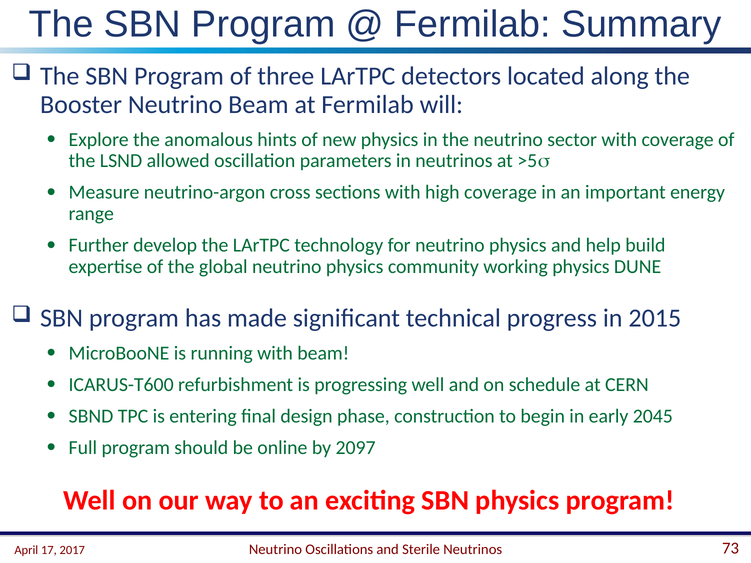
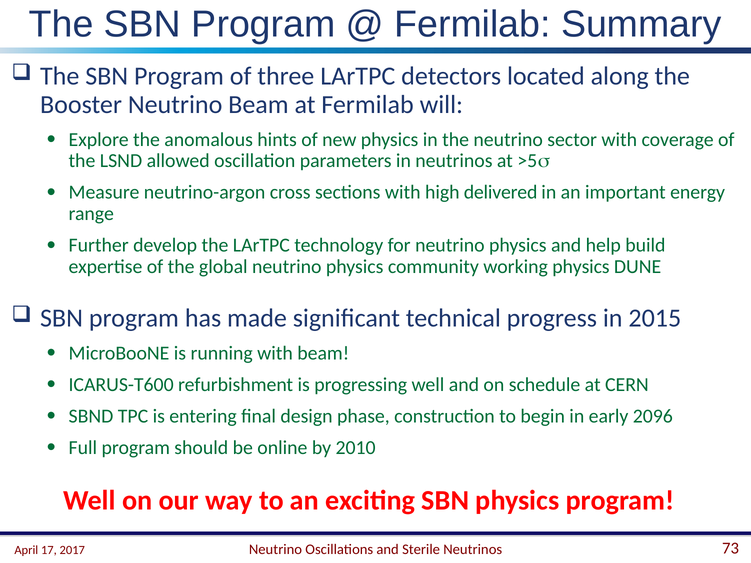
high coverage: coverage -> delivered
2045: 2045 -> 2096
2097: 2097 -> 2010
